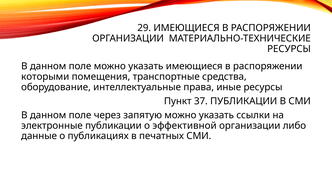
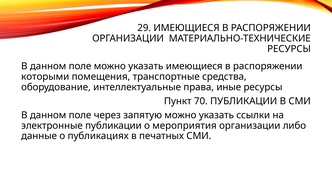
37: 37 -> 70
эффективной: эффективной -> мероприятия
